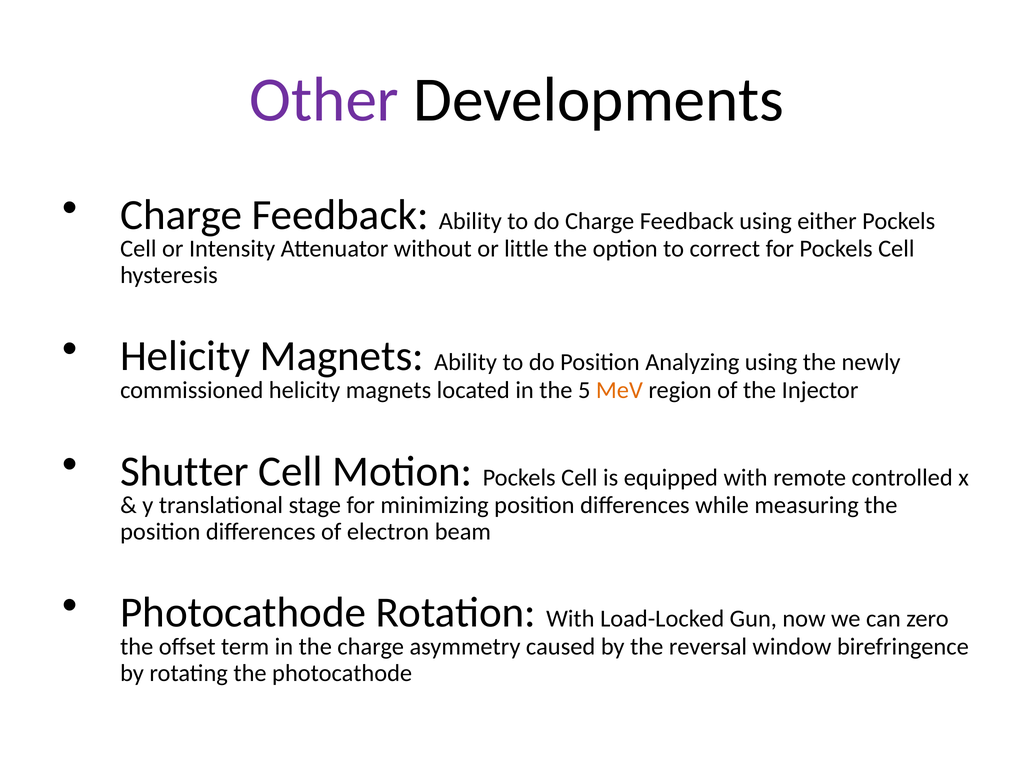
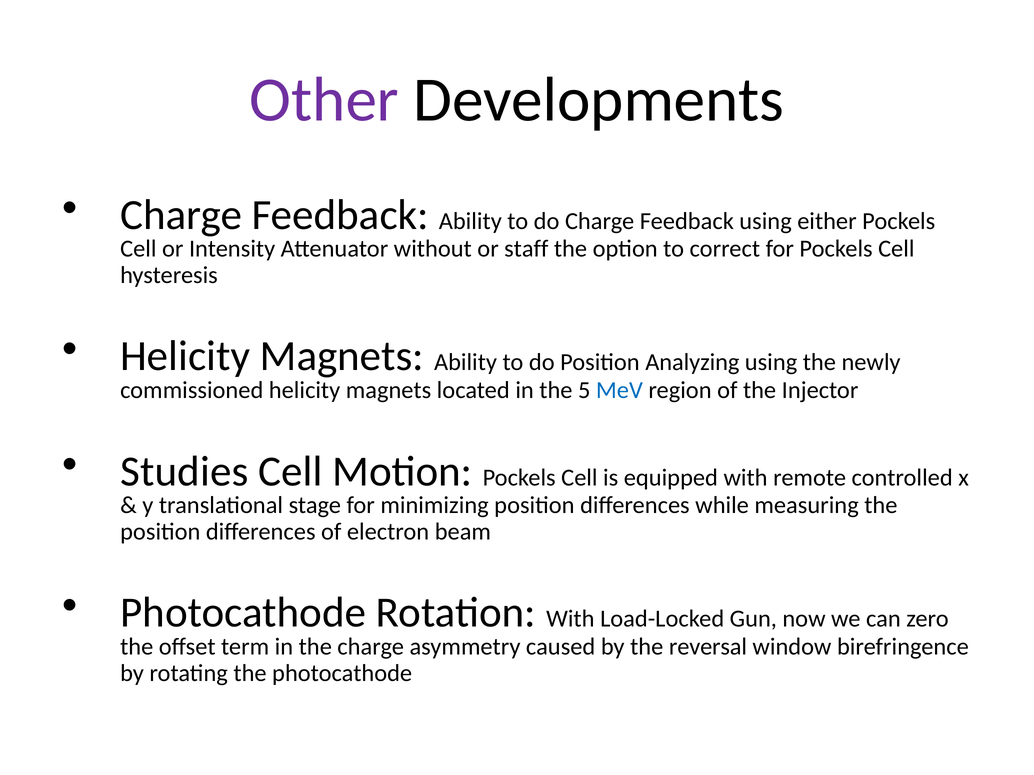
little: little -> staff
MeV colour: orange -> blue
Shutter: Shutter -> Studies
